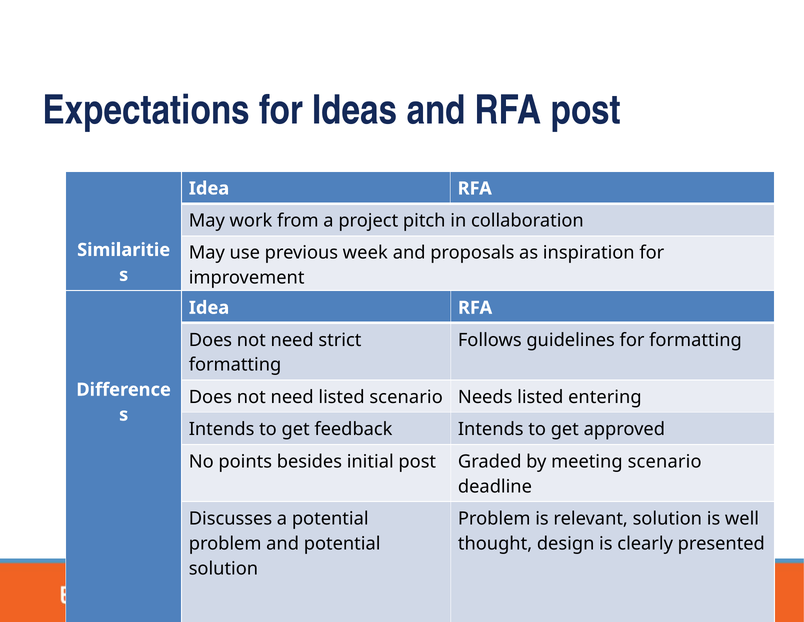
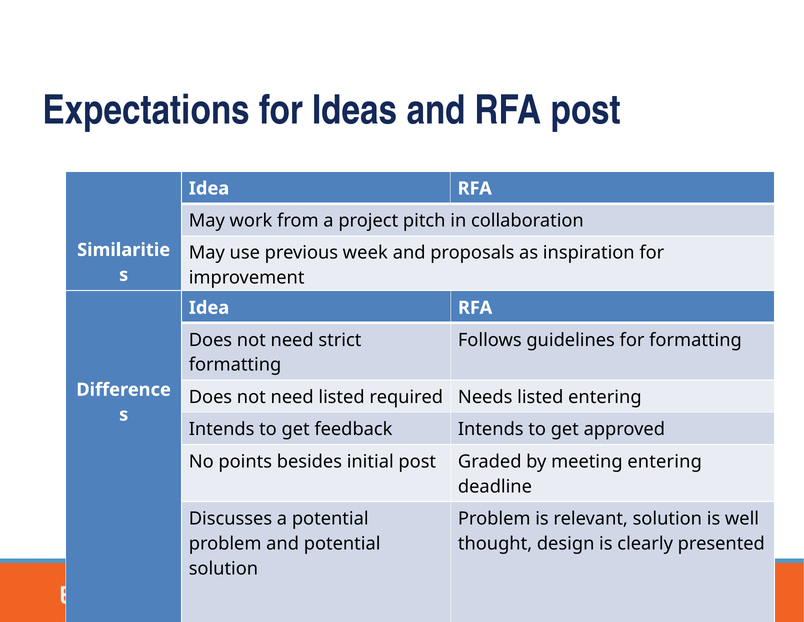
listed scenario: scenario -> required
meeting scenario: scenario -> entering
